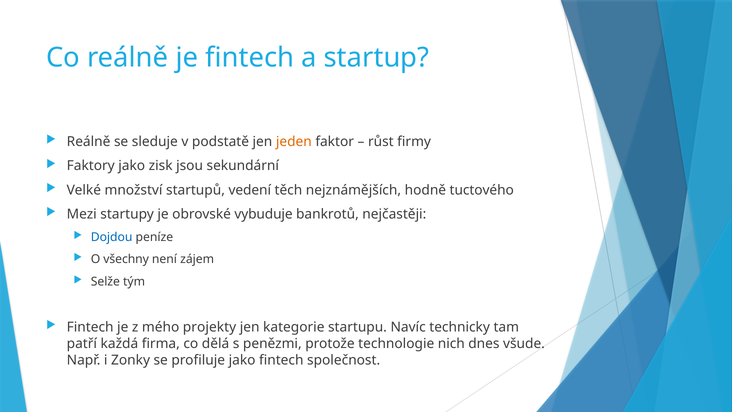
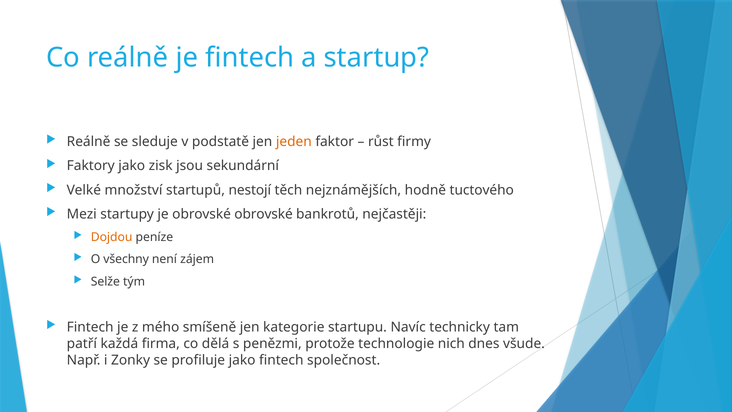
vedení: vedení -> nestojí
obrovské vybuduje: vybuduje -> obrovské
Dojdou colour: blue -> orange
projekty: projekty -> smíšeně
